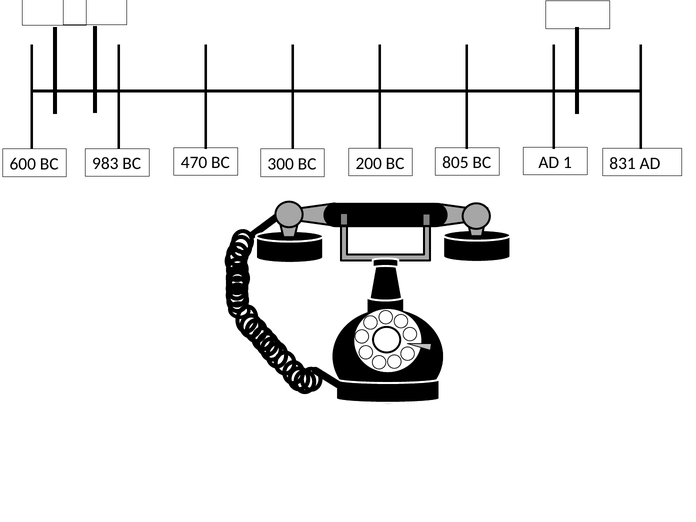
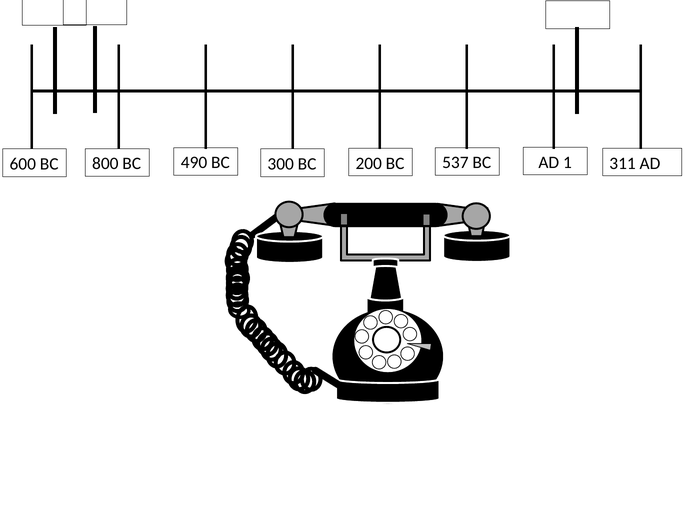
983: 983 -> 800
470: 470 -> 490
805: 805 -> 537
831: 831 -> 311
